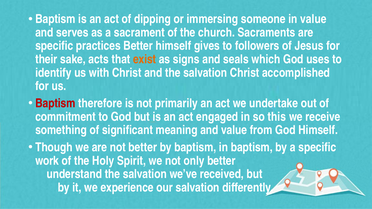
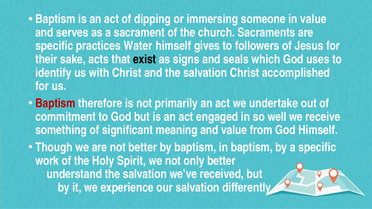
practices Better: Better -> Water
exist colour: orange -> black
this: this -> well
